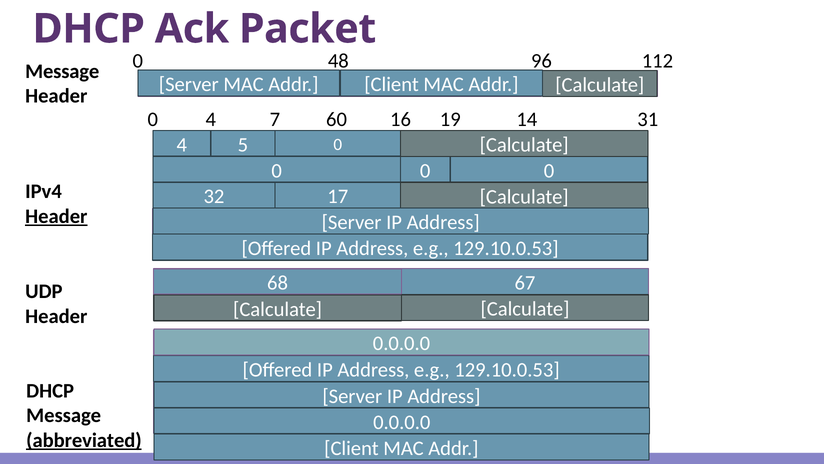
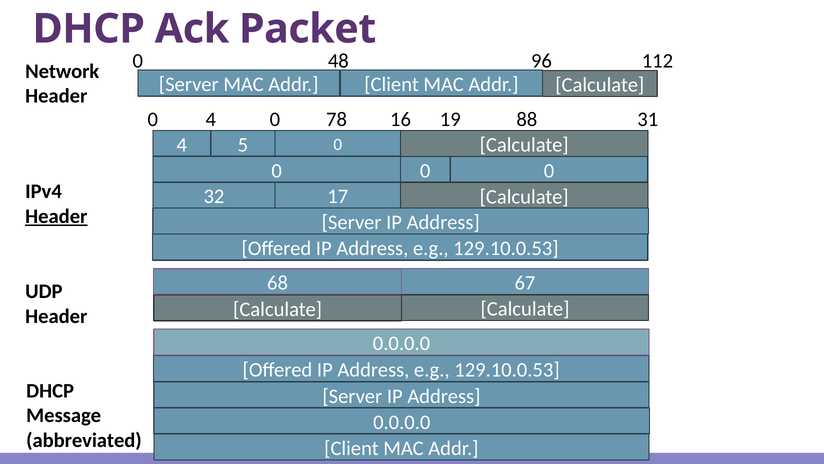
Message at (62, 71): Message -> Network
7 at (275, 119): 7 -> 0
60: 60 -> 78
14: 14 -> 88
abbreviated underline: present -> none
